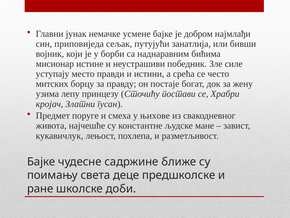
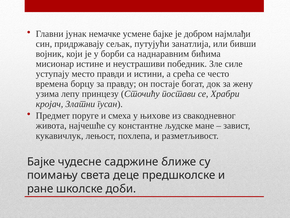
приповиједа: приповиједа -> придржавају
митских: митских -> времена
